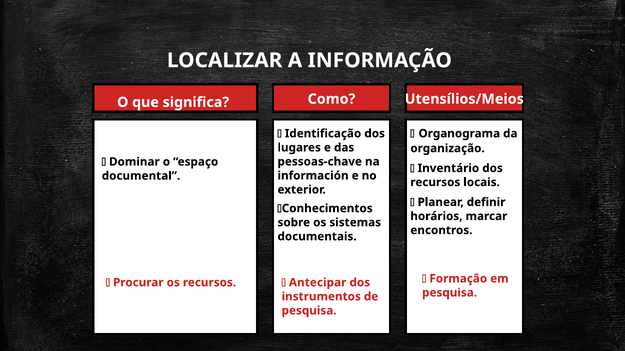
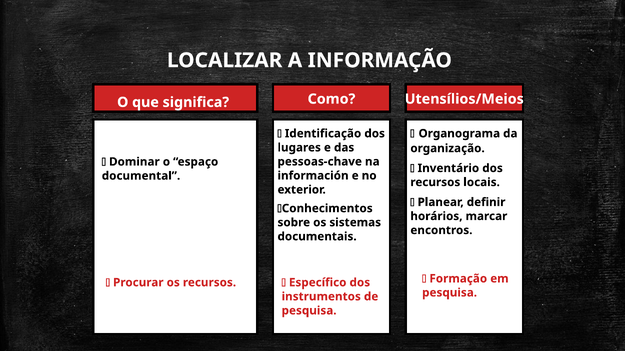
Antecipar: Antecipar -> Específico
